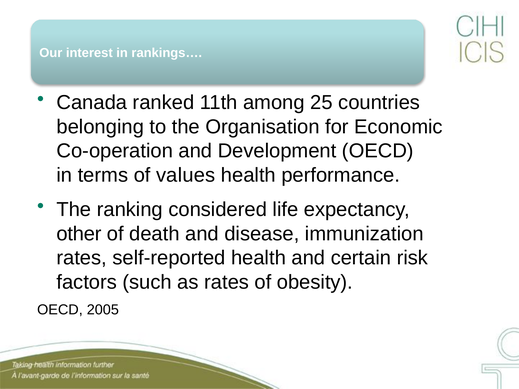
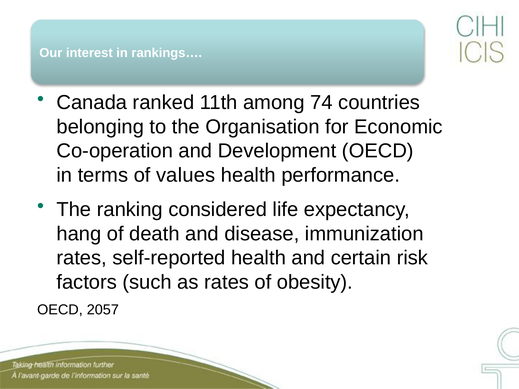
25: 25 -> 74
other: other -> hang
2005: 2005 -> 2057
